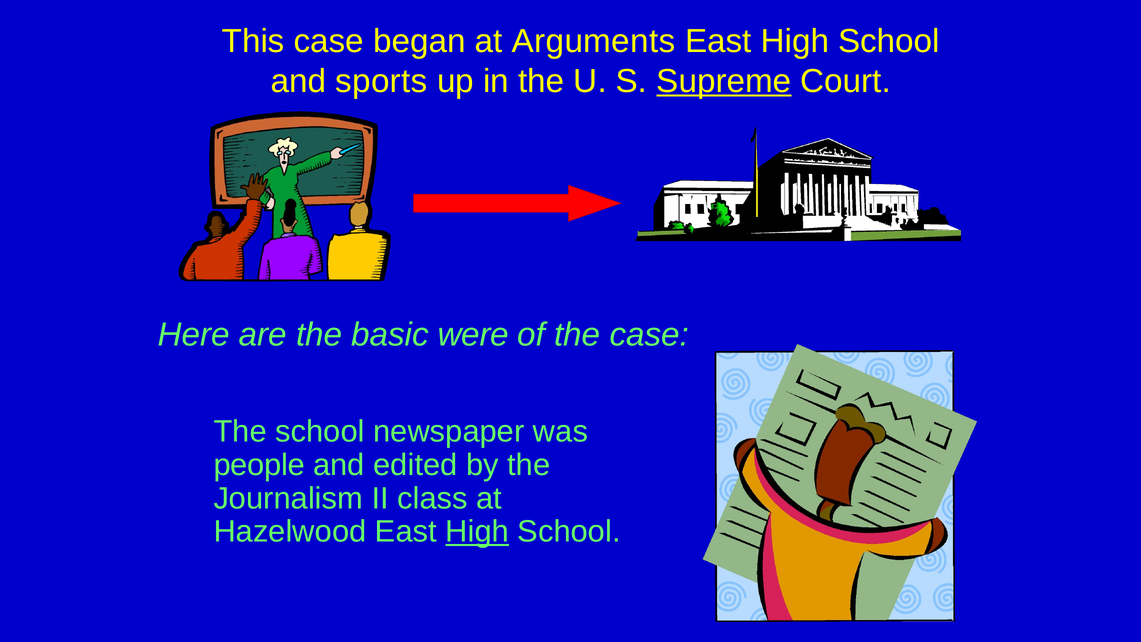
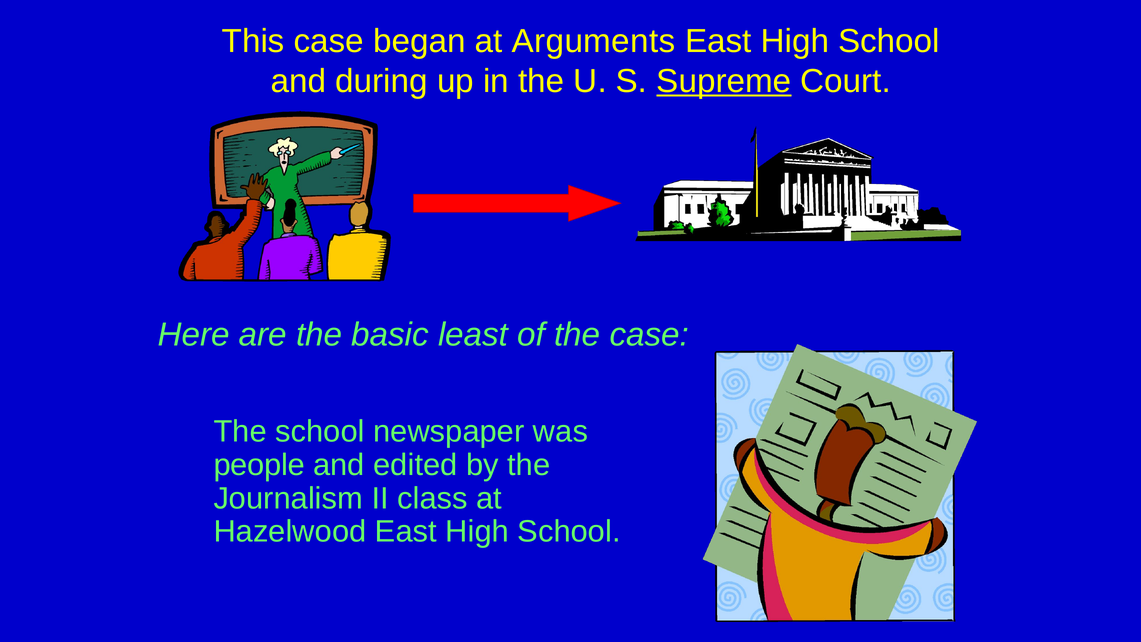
sports: sports -> during
were: were -> least
High at (477, 532) underline: present -> none
